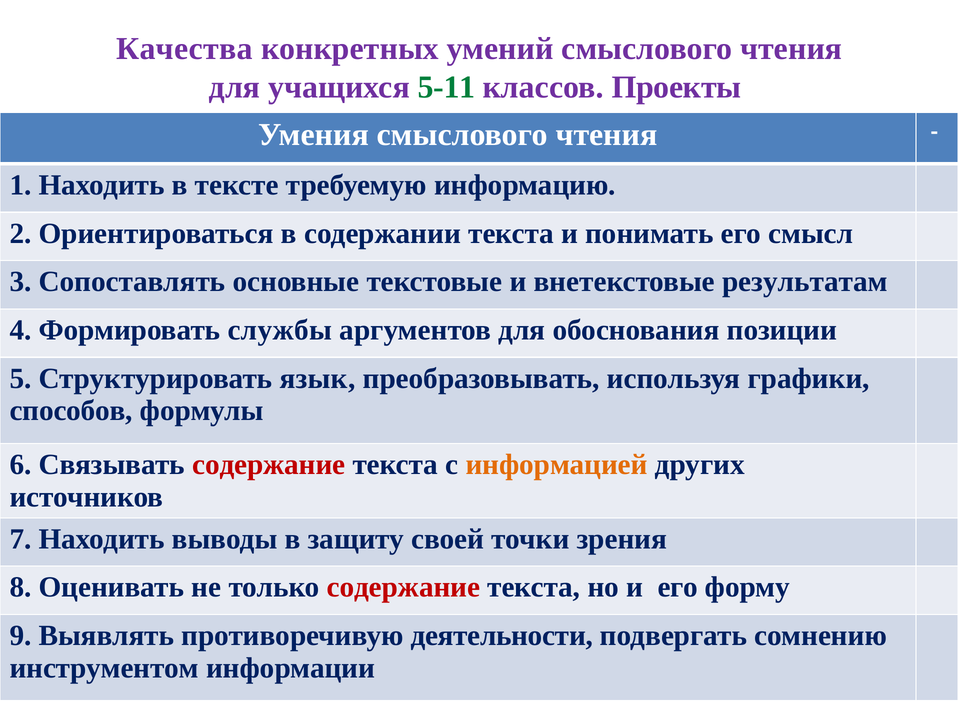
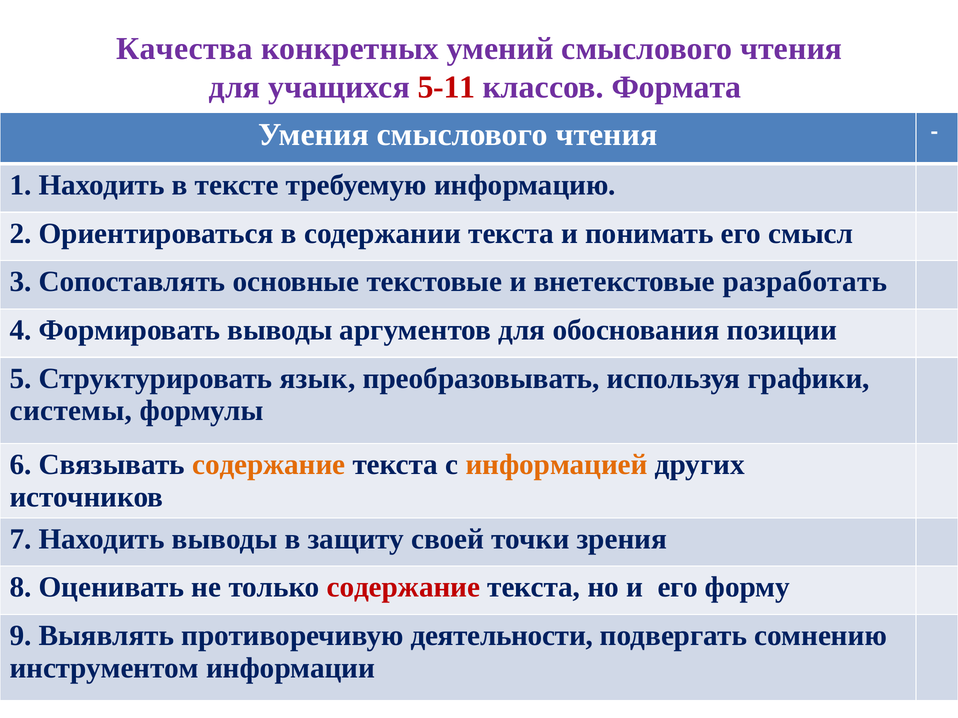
5-11 colour: green -> red
Проекты: Проекты -> Формата
результатам: результатам -> разработать
Формировать службы: службы -> выводы
способов: способов -> системы
содержание at (269, 465) colour: red -> orange
